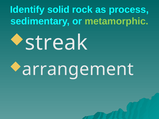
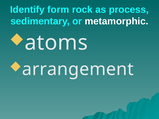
solid: solid -> form
metamorphic colour: light green -> white
streak: streak -> atoms
